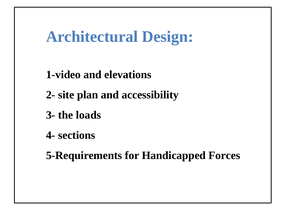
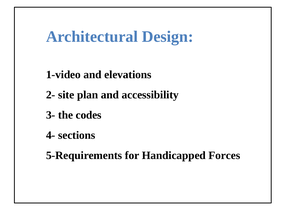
loads: loads -> codes
